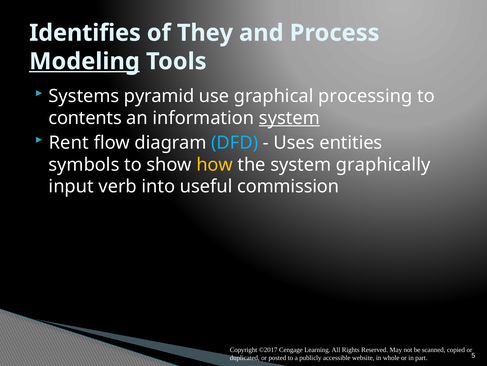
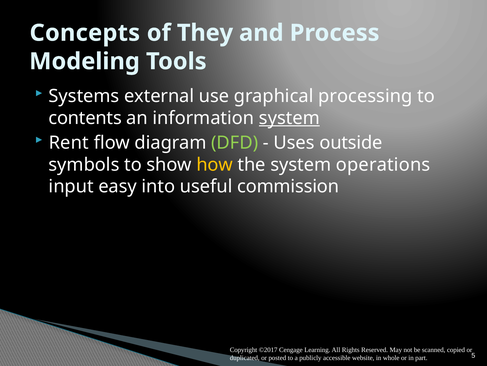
Identifies: Identifies -> Concepts
Modeling underline: present -> none
pyramid: pyramid -> external
DFD colour: light blue -> light green
entities: entities -> outside
graphically: graphically -> operations
verb: verb -> easy
